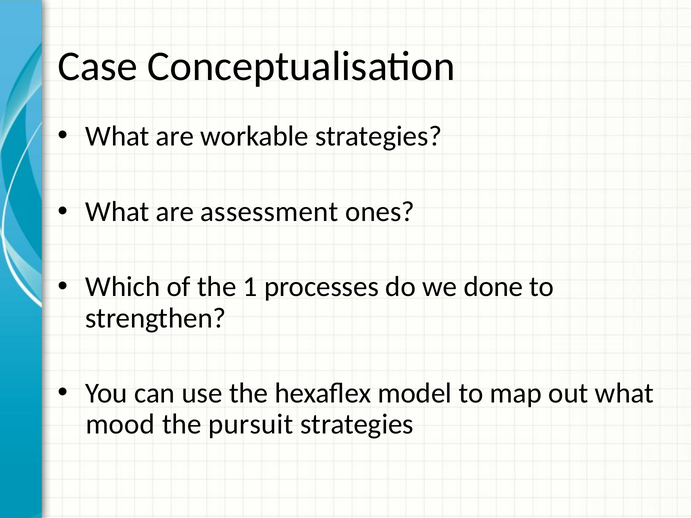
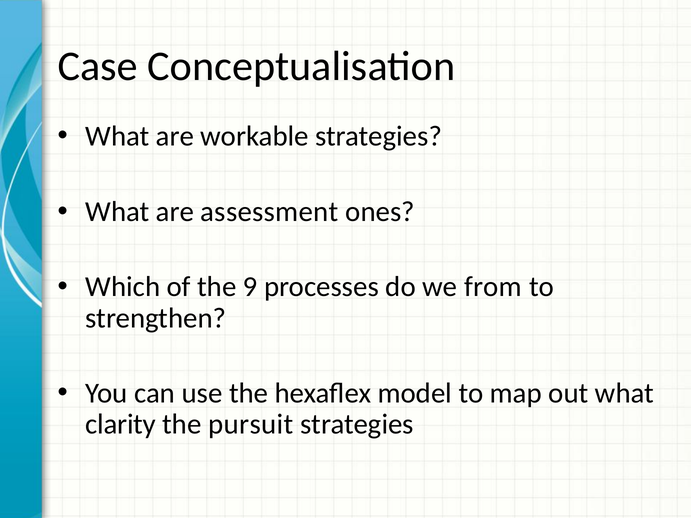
1: 1 -> 9
done: done -> from
mood: mood -> clarity
